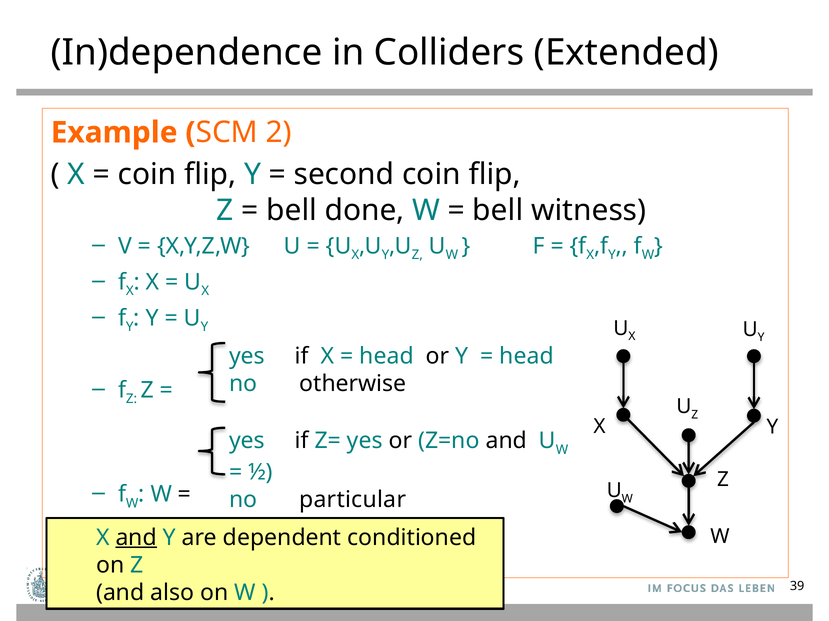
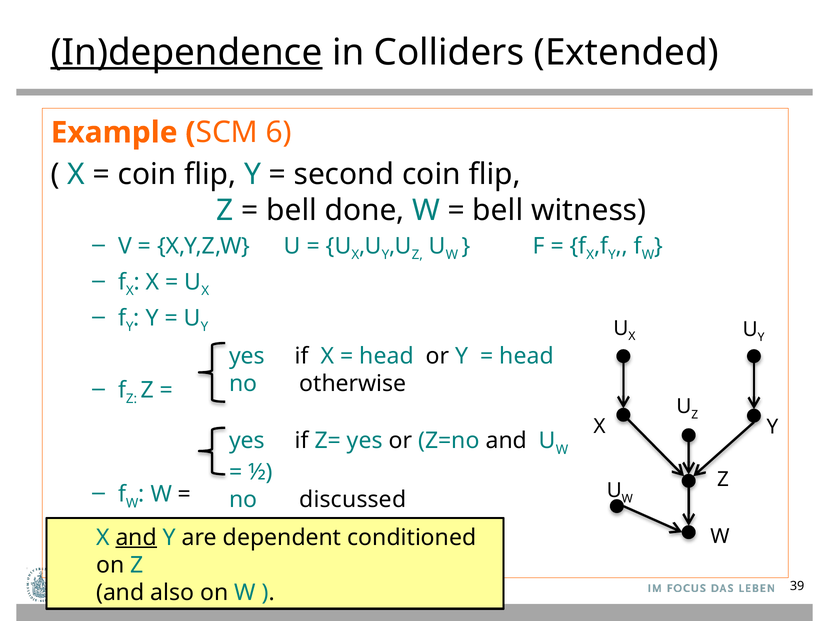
In)dependence underline: none -> present
2: 2 -> 6
particular: particular -> discussed
